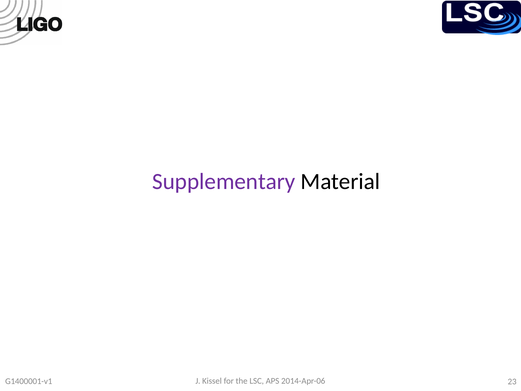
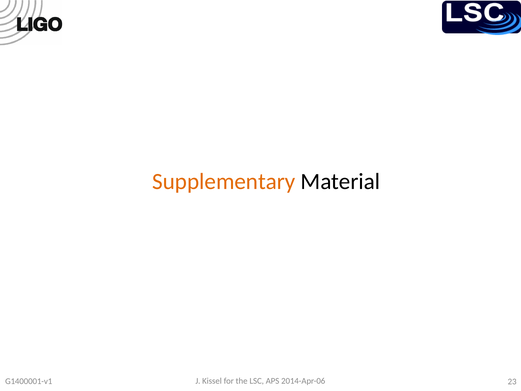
Supplementary colour: purple -> orange
